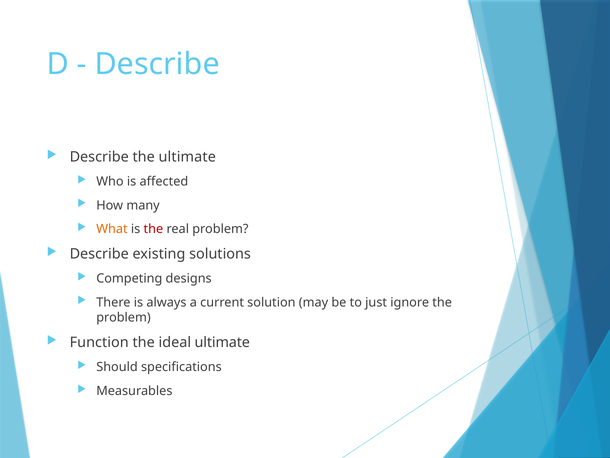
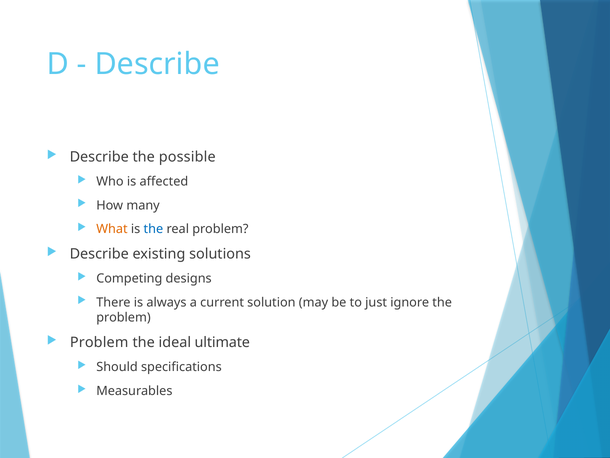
the ultimate: ultimate -> possible
the at (153, 229) colour: red -> blue
Function at (99, 342): Function -> Problem
